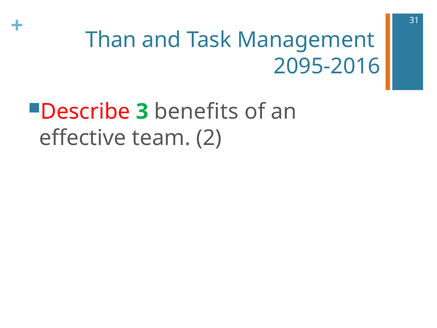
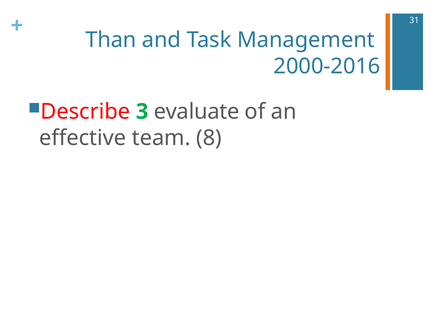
2095-2016: 2095-2016 -> 2000-2016
benefits: benefits -> evaluate
2: 2 -> 8
